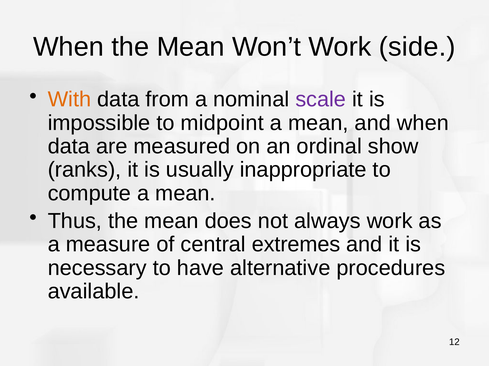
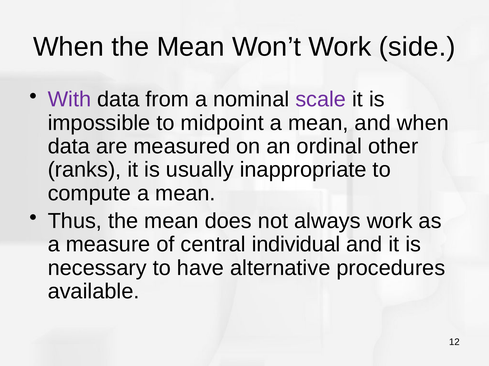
With colour: orange -> purple
show: show -> other
extremes: extremes -> individual
